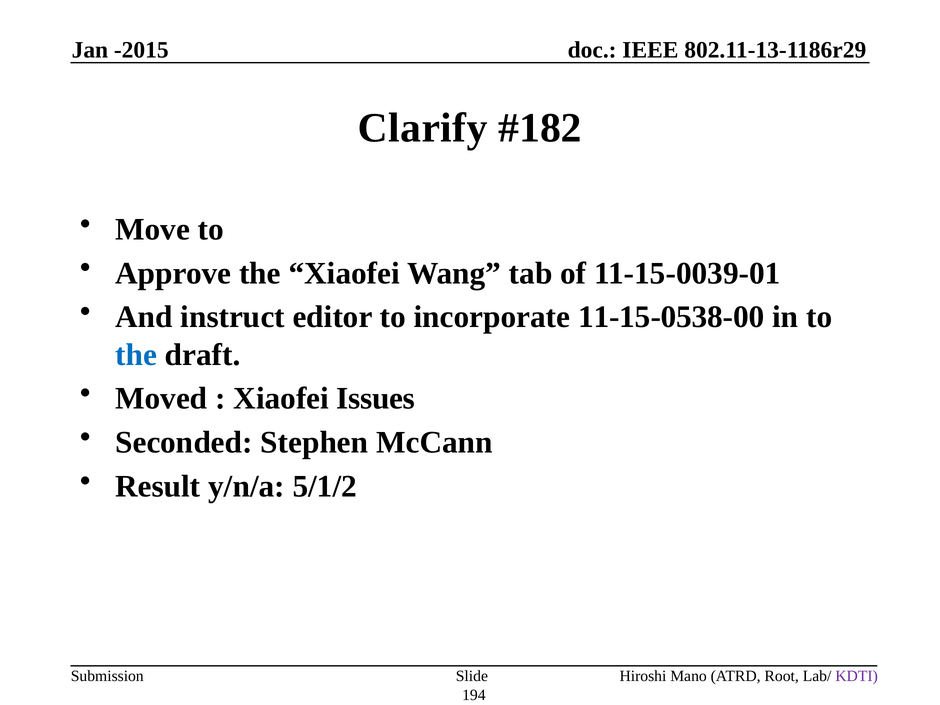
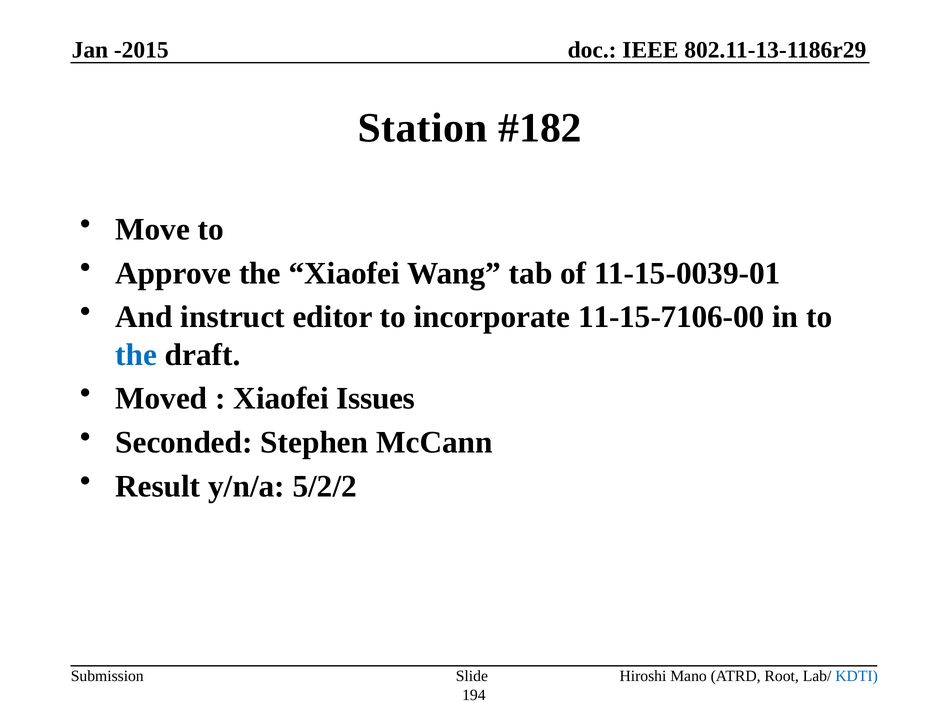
Clarify: Clarify -> Station
11-15-0538-00: 11-15-0538-00 -> 11-15-7106-00
5/1/2: 5/1/2 -> 5/2/2
KDTI colour: purple -> blue
